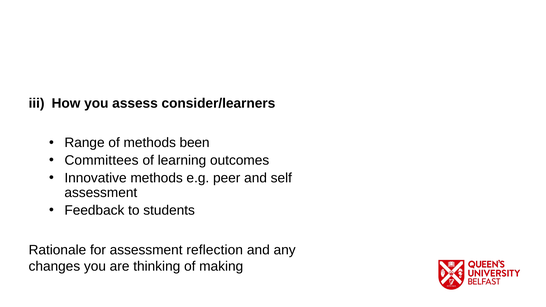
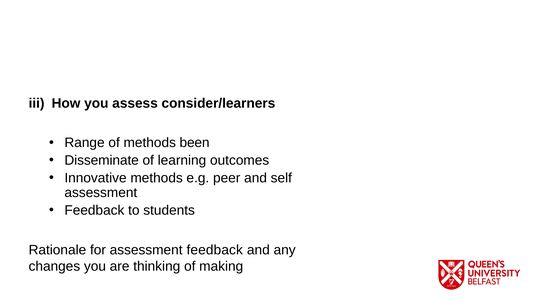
Committees: Committees -> Disseminate
assessment reflection: reflection -> feedback
